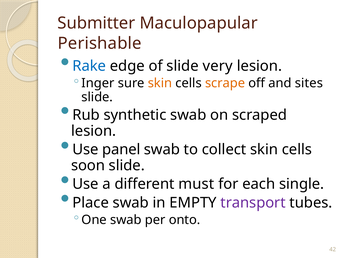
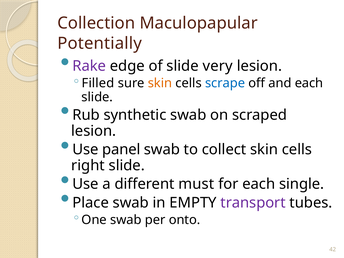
Submitter: Submitter -> Collection
Perishable: Perishable -> Potentially
Rake colour: blue -> purple
Inger: Inger -> Filled
scrape colour: orange -> blue
and sites: sites -> each
soon: soon -> right
